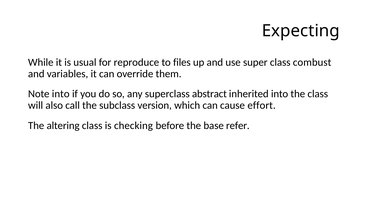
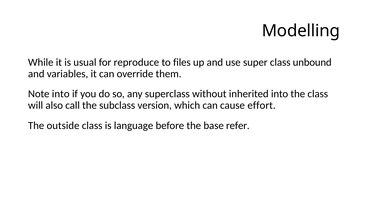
Expecting: Expecting -> Modelling
combust: combust -> unbound
abstract: abstract -> without
altering: altering -> outside
checking: checking -> language
